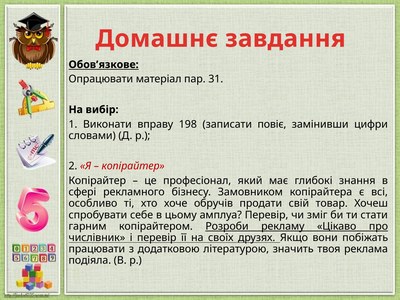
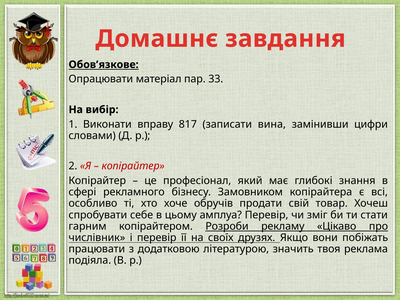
31: 31 -> 33
198: 198 -> 817
повіє: повіє -> вина
